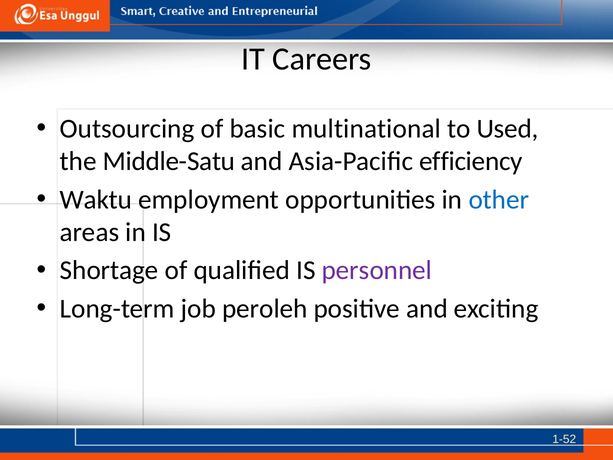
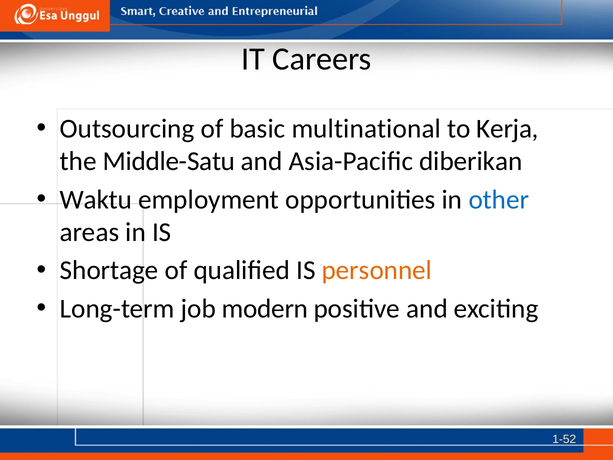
Used: Used -> Kerja
efficiency: efficiency -> diberikan
personnel colour: purple -> orange
peroleh: peroleh -> modern
